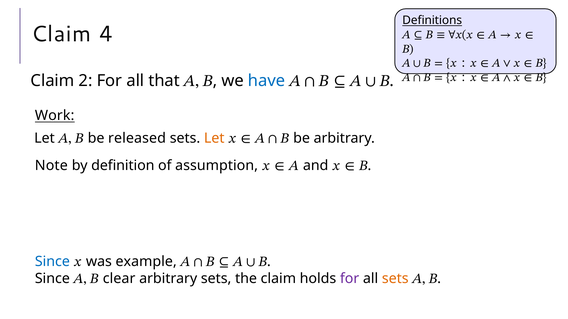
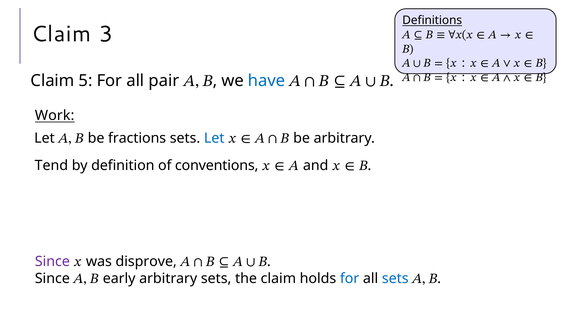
4: 4 -> 3
2: 2 -> 5
that: that -> pair
released: released -> fractions
Let at (214, 138) colour: orange -> blue
Note: Note -> Tend
assumption: assumption -> conventions
Since at (52, 262) colour: blue -> purple
example: example -> disprove
clear: clear -> early
for at (350, 279) colour: purple -> blue
sets at (395, 279) colour: orange -> blue
